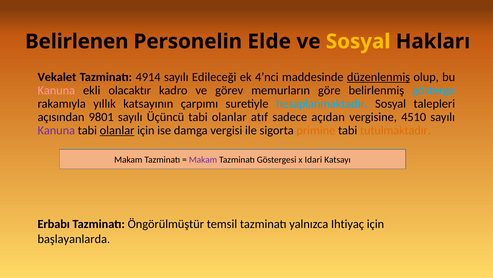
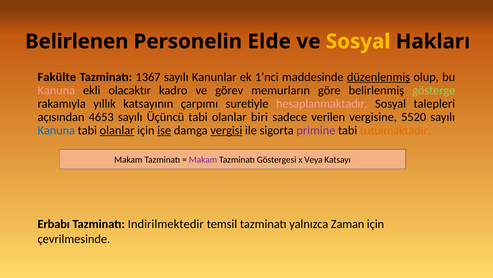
Vekalet: Vekalet -> Fakülte
4914: 4914 -> 1367
Edileceği: Edileceği -> Kanunlar
4’nci: 4’nci -> 1’nci
gösterge colour: light blue -> light green
hesaplanmaktadır colour: light blue -> pink
9801: 9801 -> 4653
atıf: atıf -> biri
açıdan: açıdan -> verilen
4510: 4510 -> 5520
Kanuna at (56, 130) colour: purple -> blue
ise underline: none -> present
vergisi underline: none -> present
primine colour: orange -> purple
Idari: Idari -> Veya
Öngörülmüştür: Öngörülmüştür -> Indirilmektedir
Ihtiyaç: Ihtiyaç -> Zaman
başlayanlarda: başlayanlarda -> çevrilmesinde
